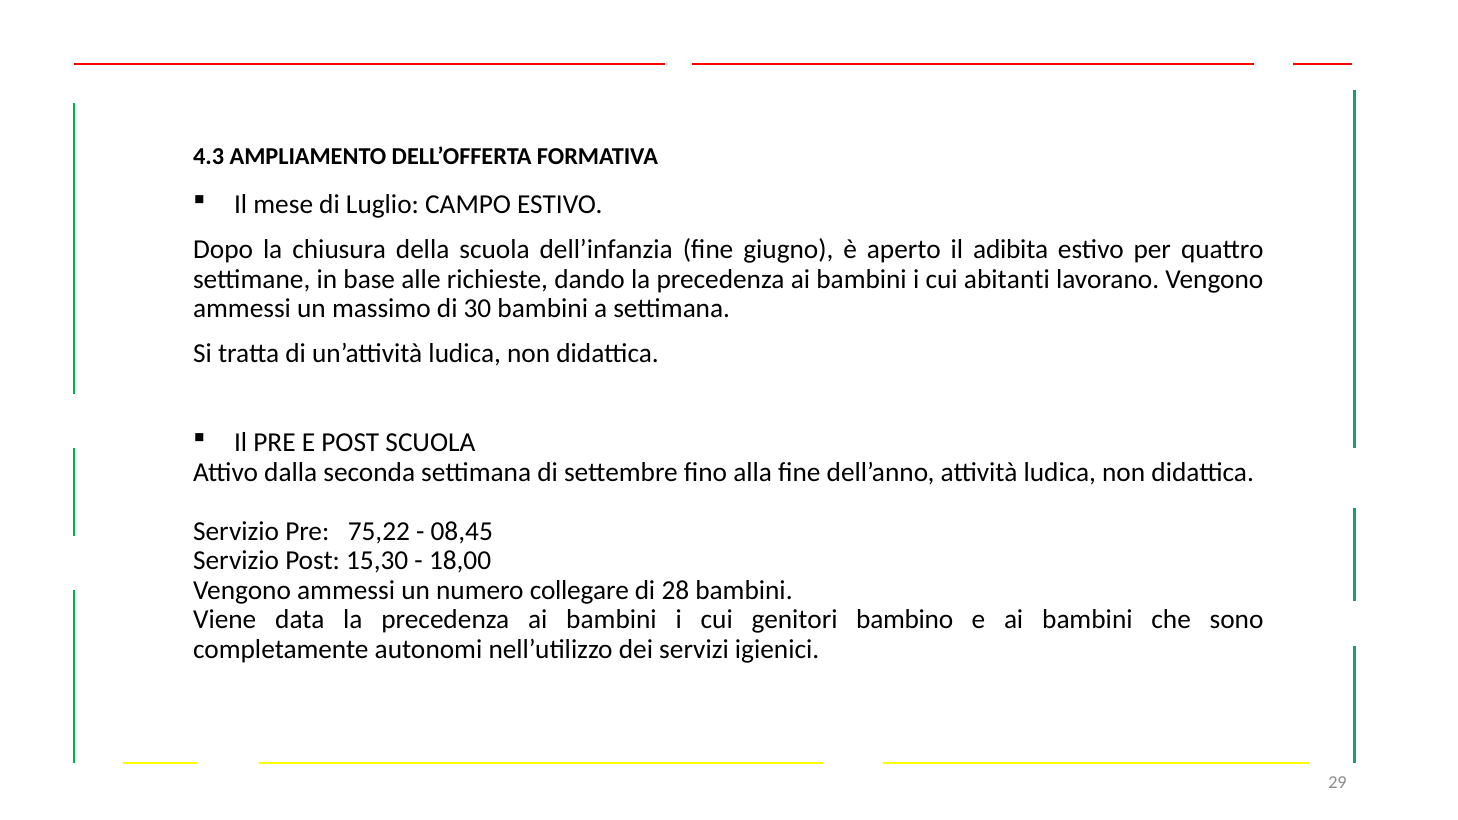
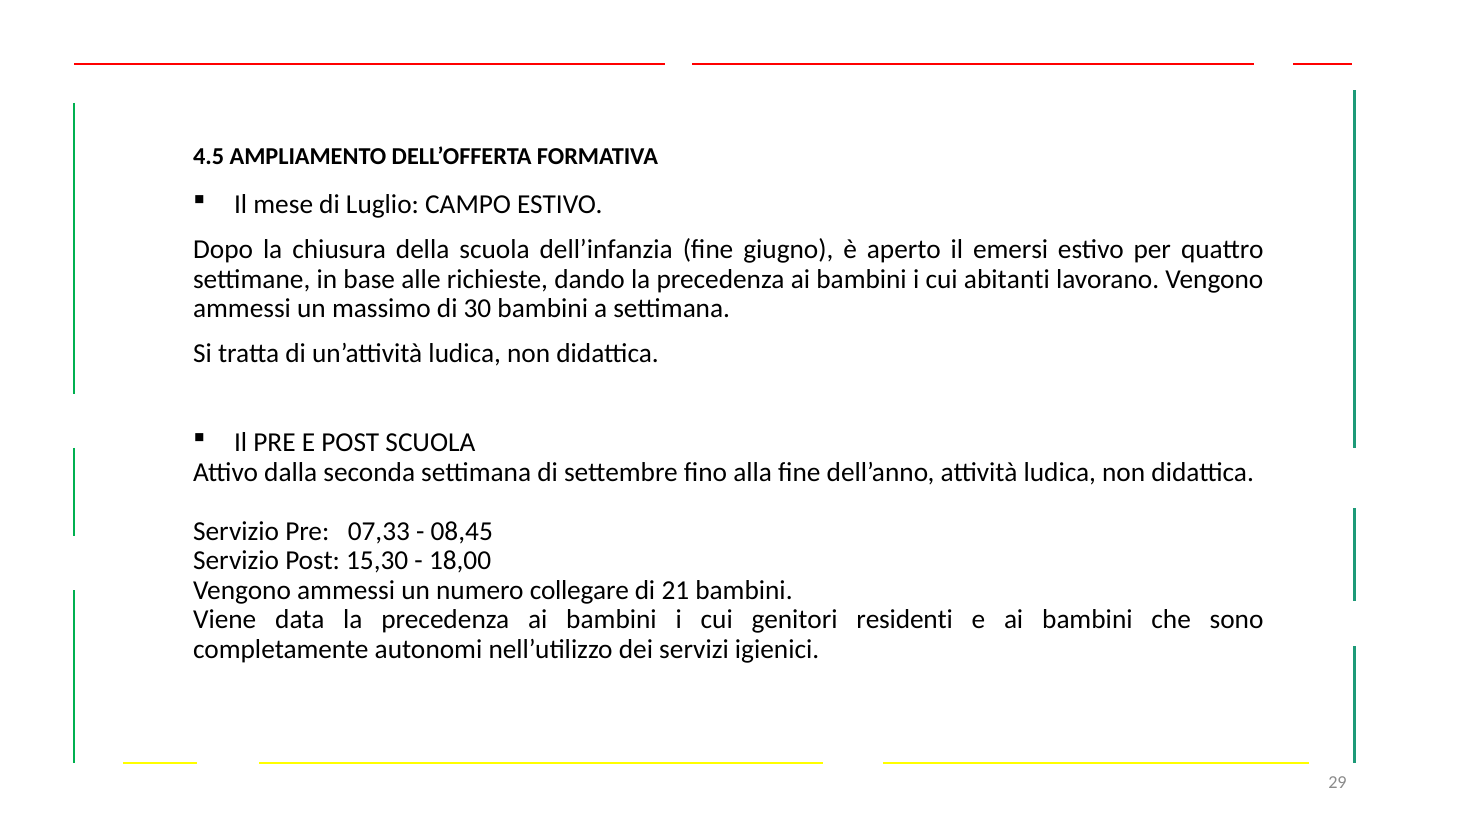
4.3: 4.3 -> 4.5
adibita: adibita -> emersi
75,22: 75,22 -> 07,33
28: 28 -> 21
bambino: bambino -> residenti
